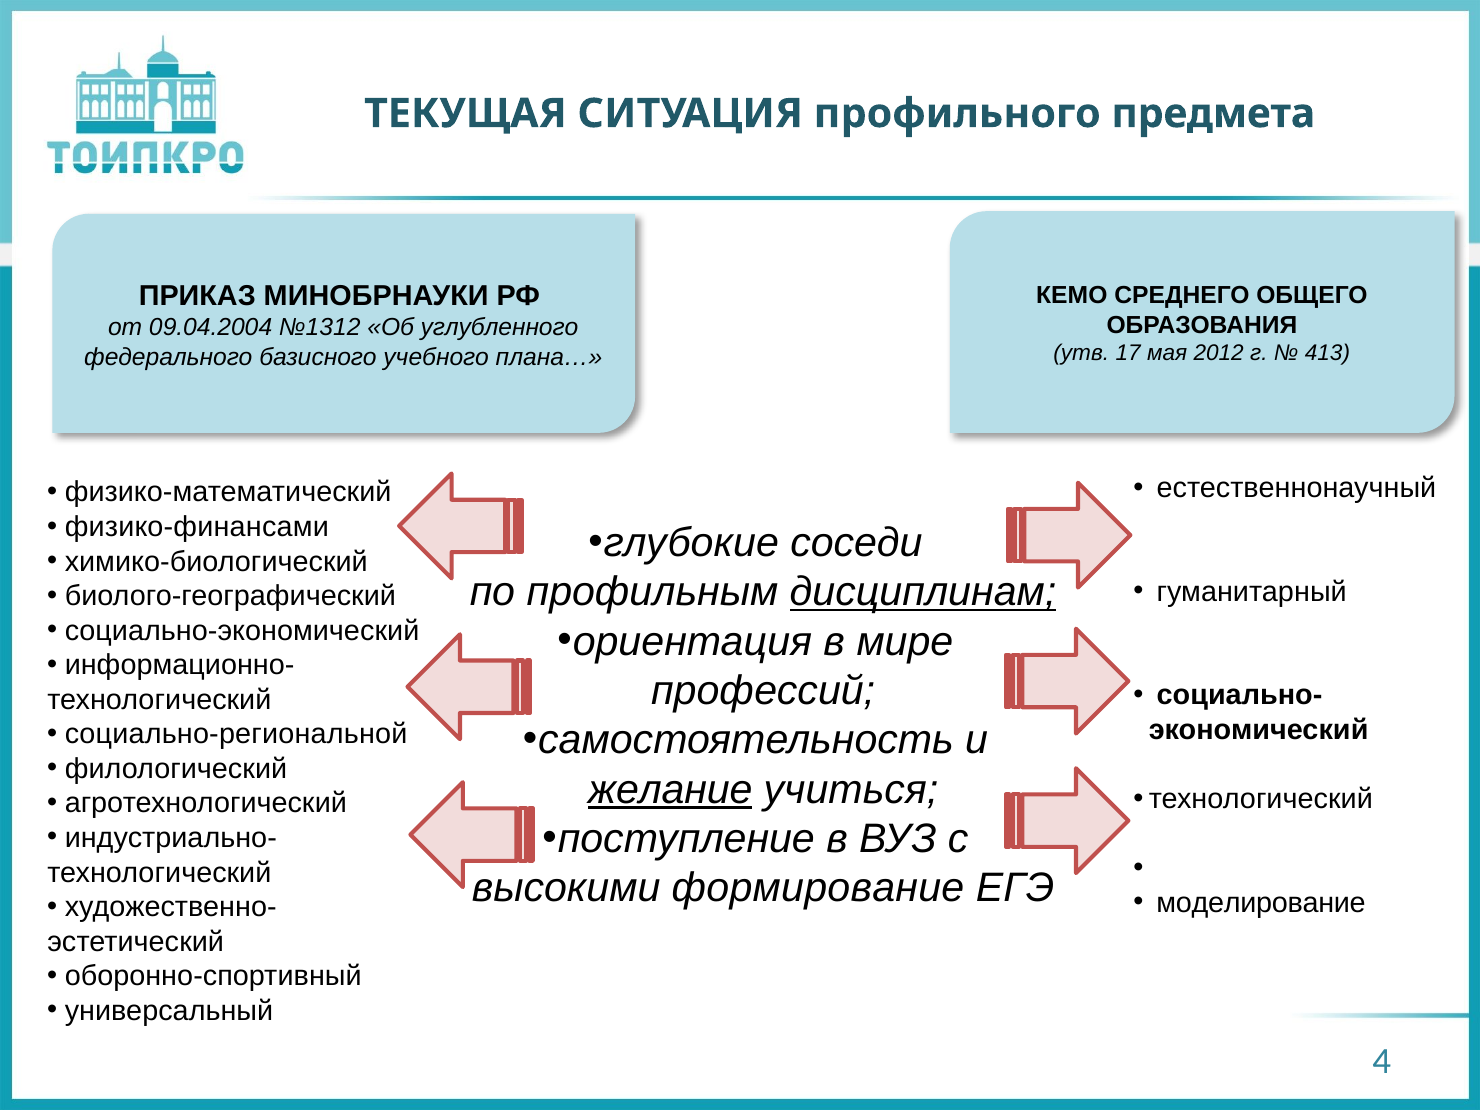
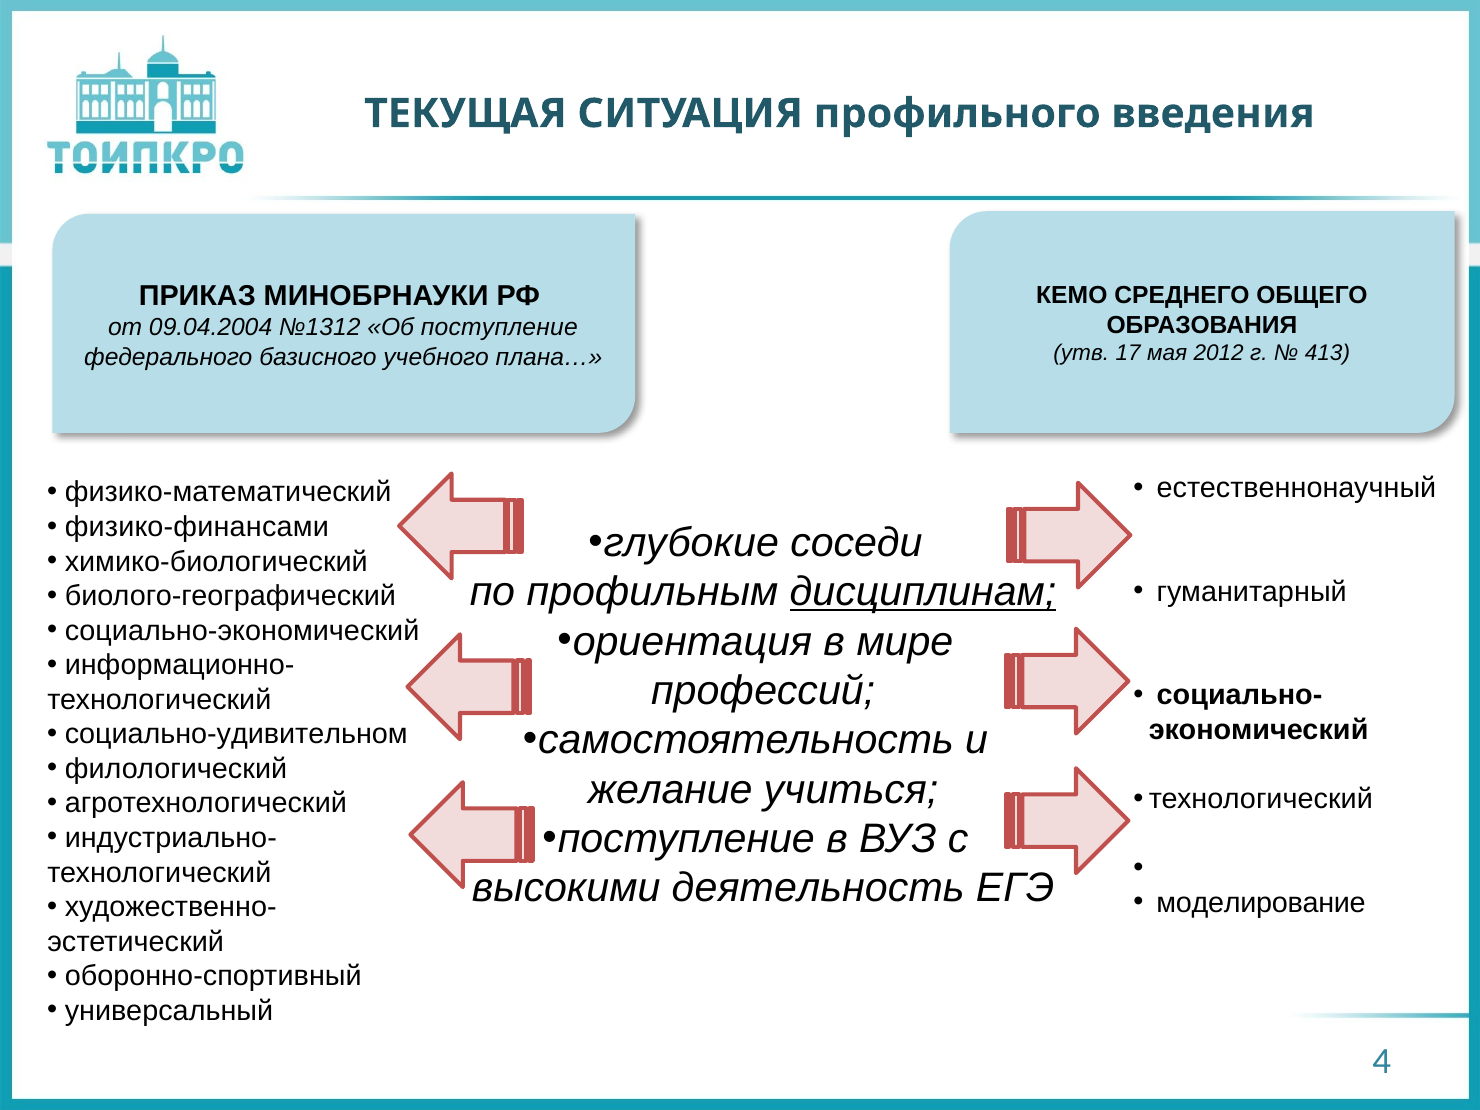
предмета: предмета -> введения
Об углубленного: углубленного -> поступление
социально-региональной: социально-региональной -> социально-удивительном
желание underline: present -> none
формирование: формирование -> деятельность
